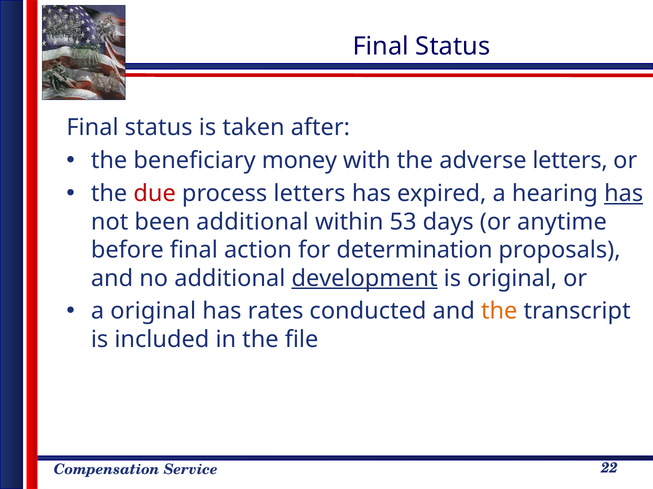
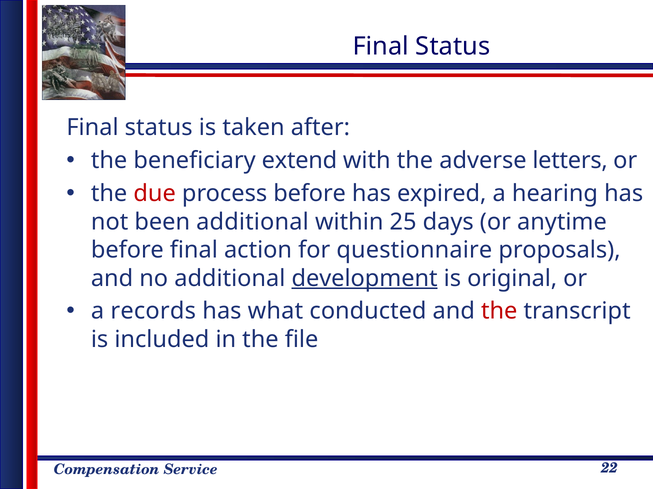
money: money -> extend
process letters: letters -> before
has at (624, 194) underline: present -> none
53: 53 -> 25
determination: determination -> questionnaire
a original: original -> records
rates: rates -> what
the at (499, 312) colour: orange -> red
